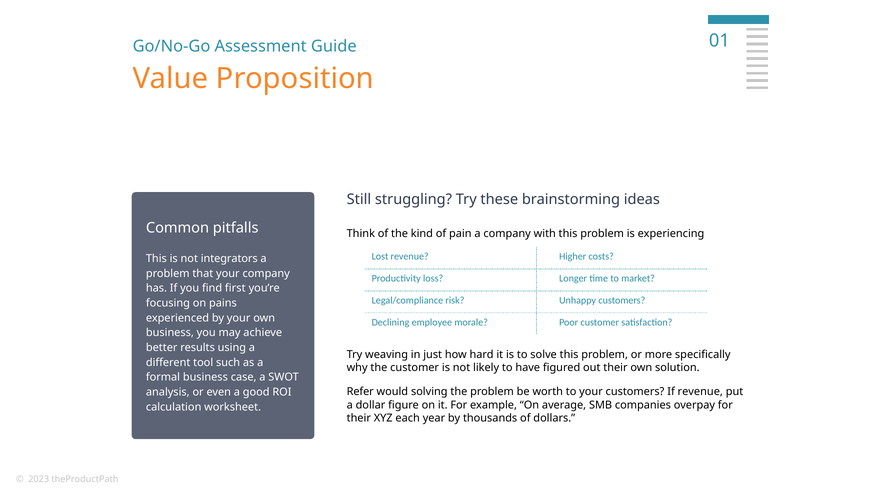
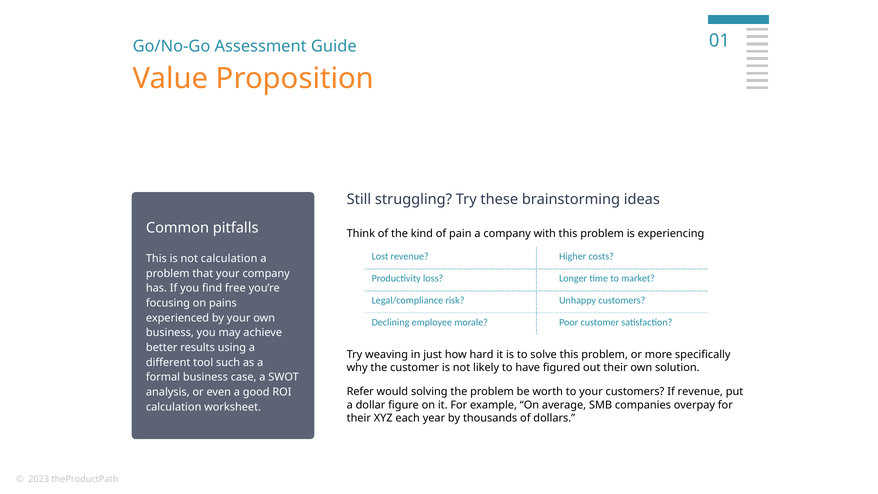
not integrators: integrators -> calculation
first: first -> free
